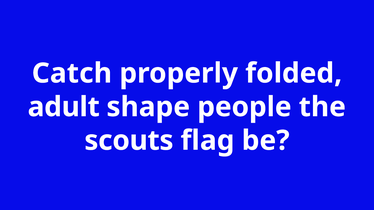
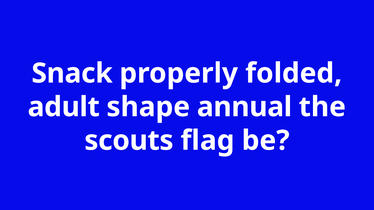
Catch: Catch -> Snack
people: people -> annual
